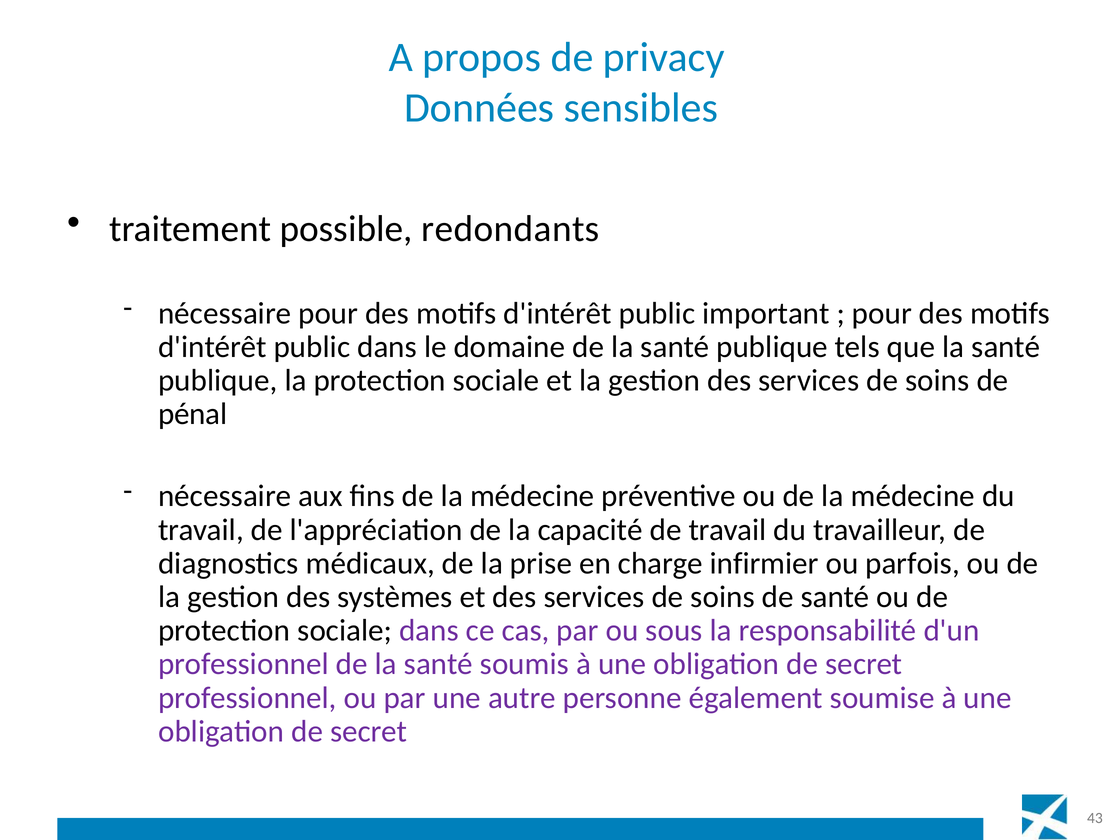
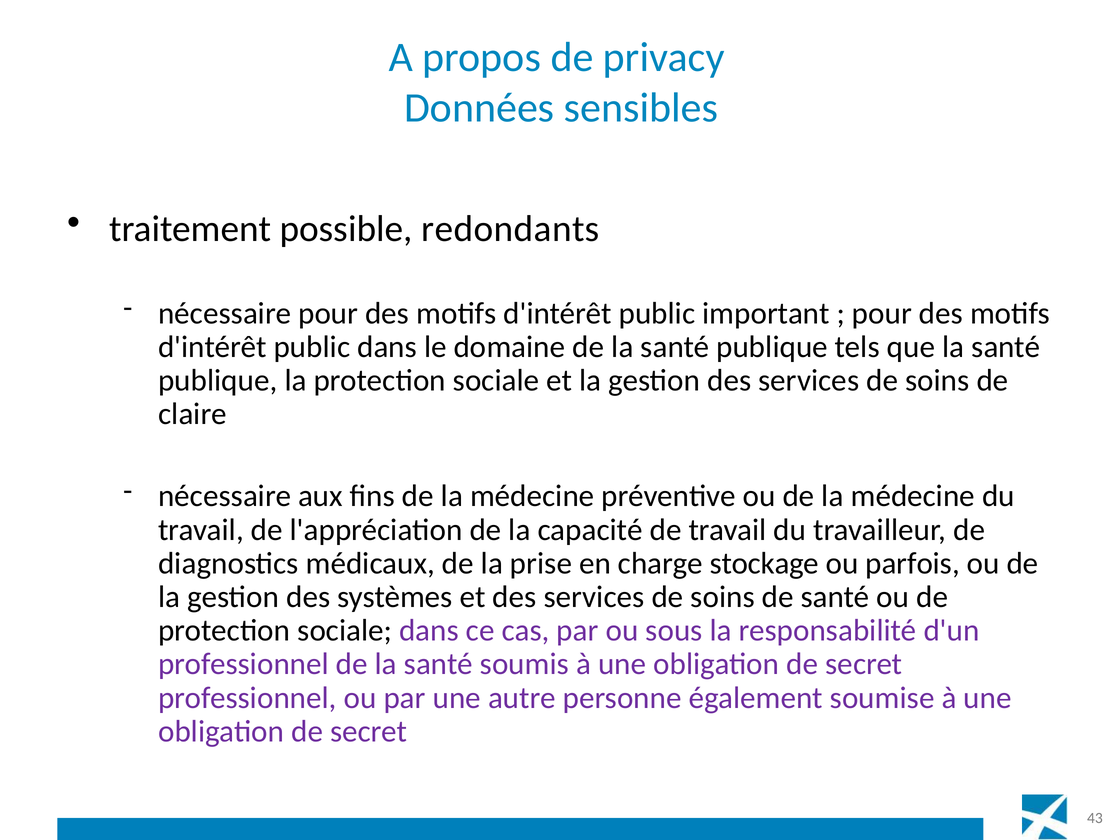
pénal: pénal -> claire
infirmier: infirmier -> stockage
